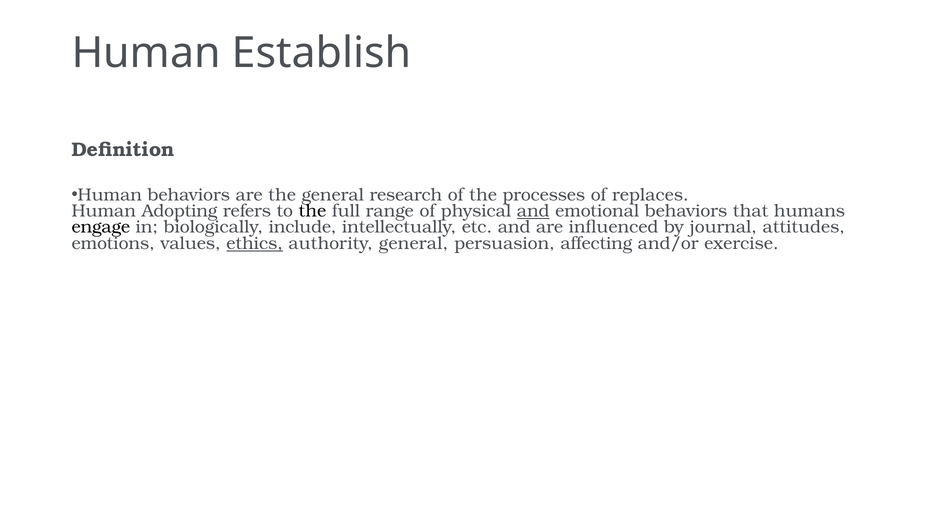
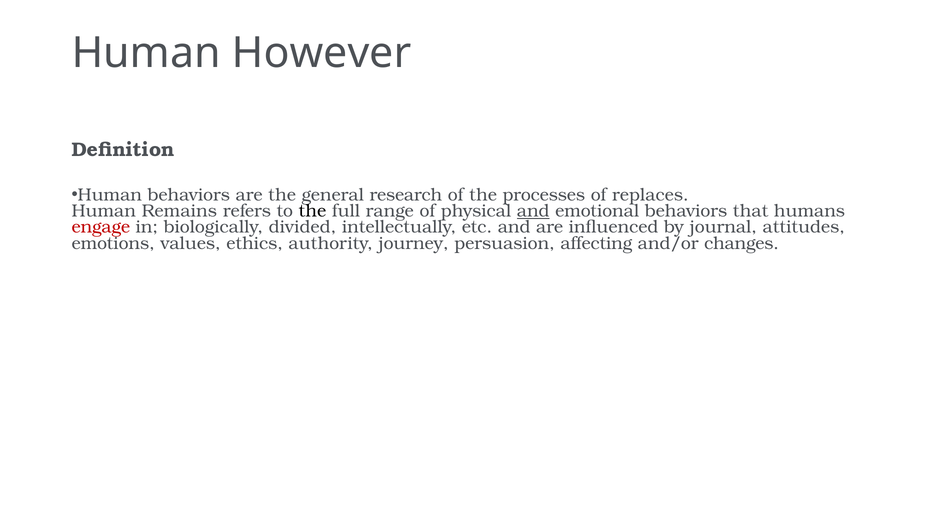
Establish: Establish -> However
Adopting: Adopting -> Remains
engage colour: black -> red
include: include -> divided
ethics underline: present -> none
authority general: general -> journey
exercise: exercise -> changes
